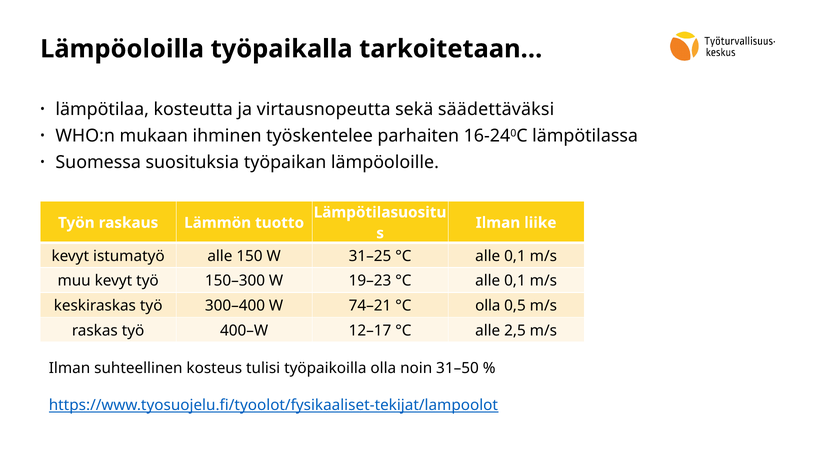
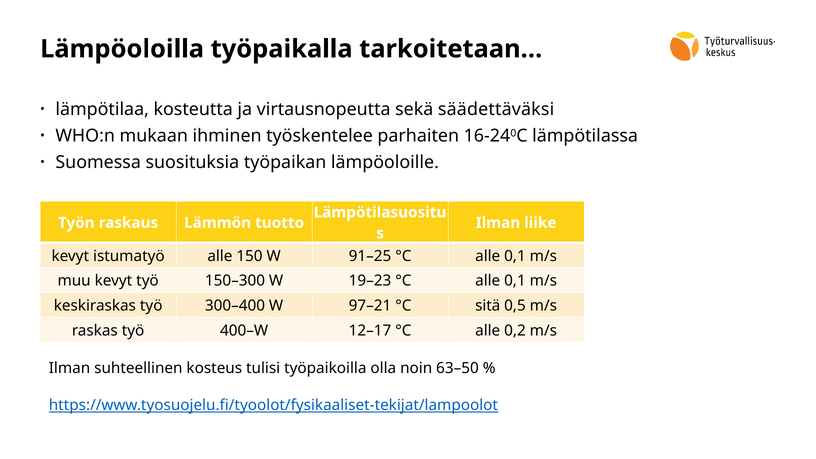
31–25: 31–25 -> 91–25
74–21: 74–21 -> 97–21
°C olla: olla -> sitä
2,5: 2,5 -> 0,2
31–50: 31–50 -> 63–50
